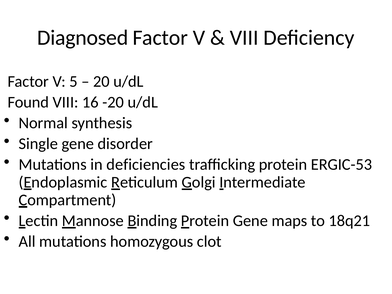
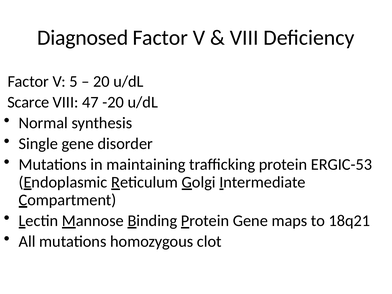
Found: Found -> Scarce
16: 16 -> 47
deficiencies: deficiencies -> maintaining
